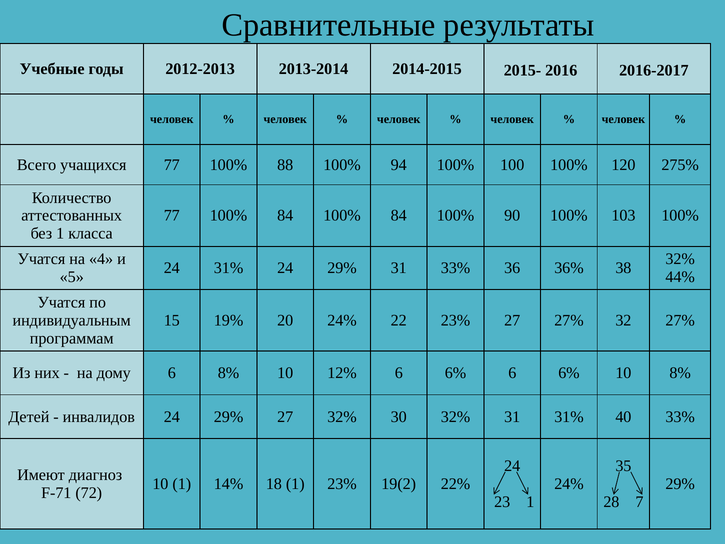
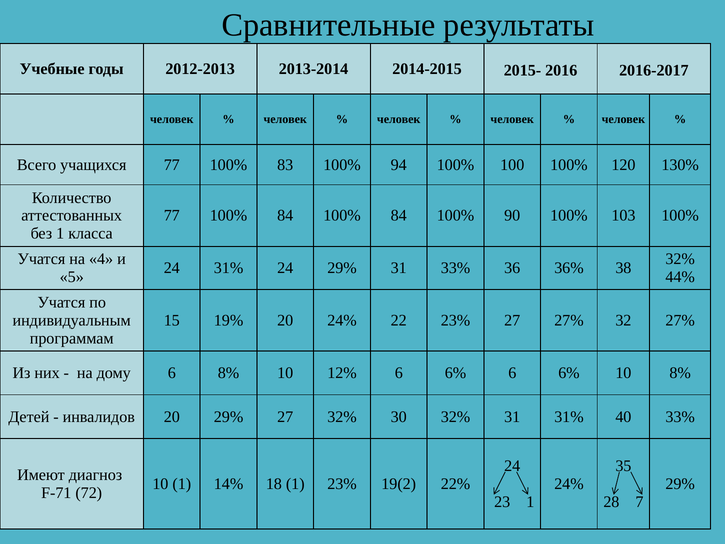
88: 88 -> 83
275%: 275% -> 130%
инвалидов 24: 24 -> 20
